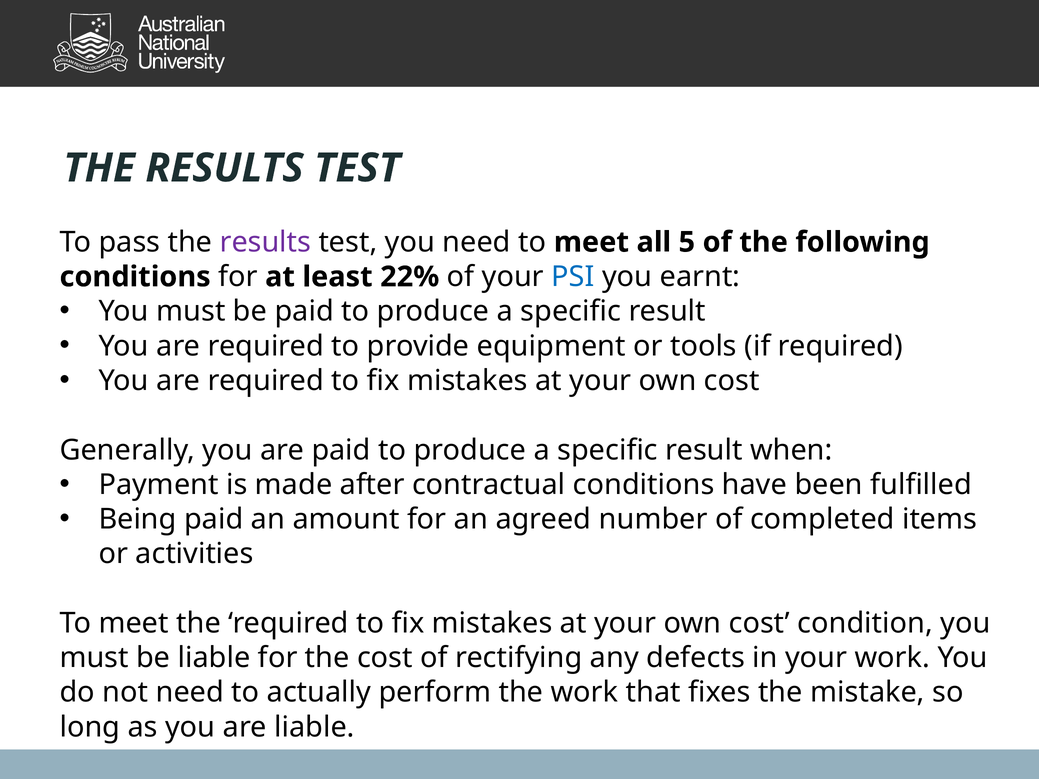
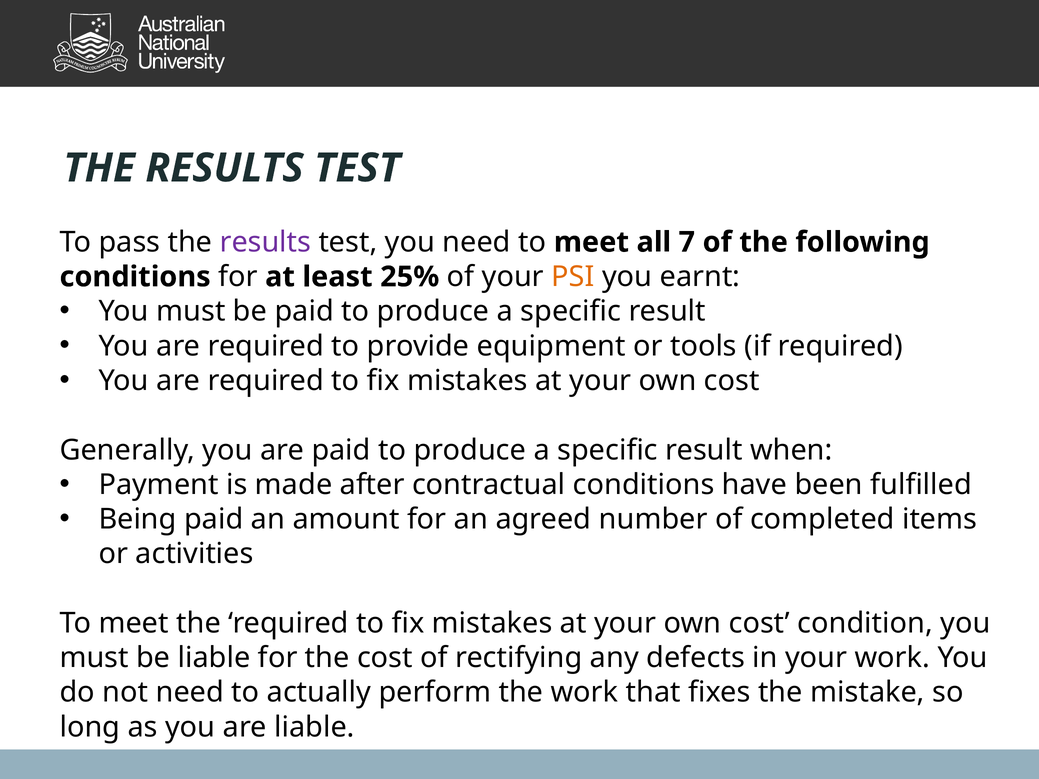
5: 5 -> 7
22%: 22% -> 25%
PSI colour: blue -> orange
